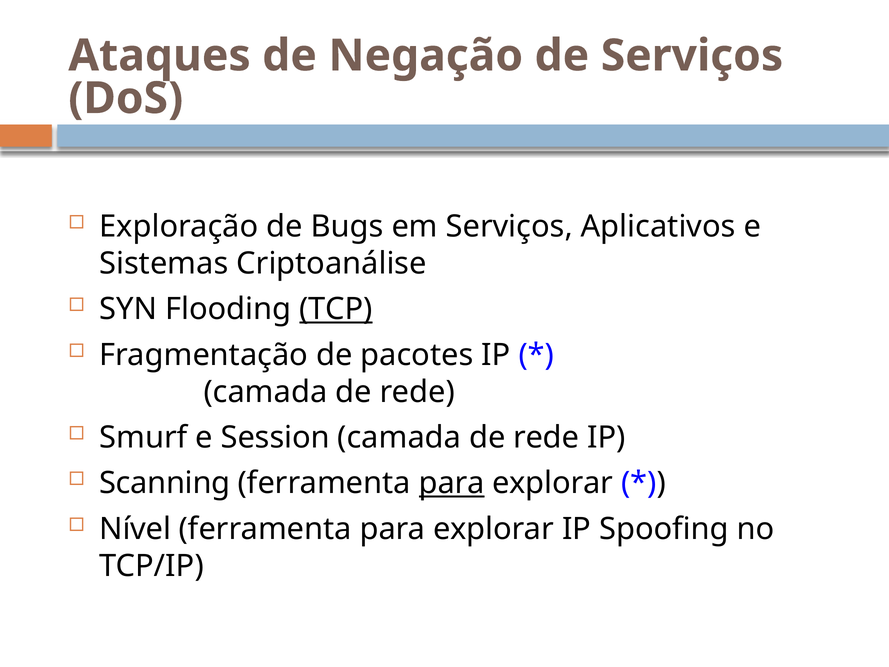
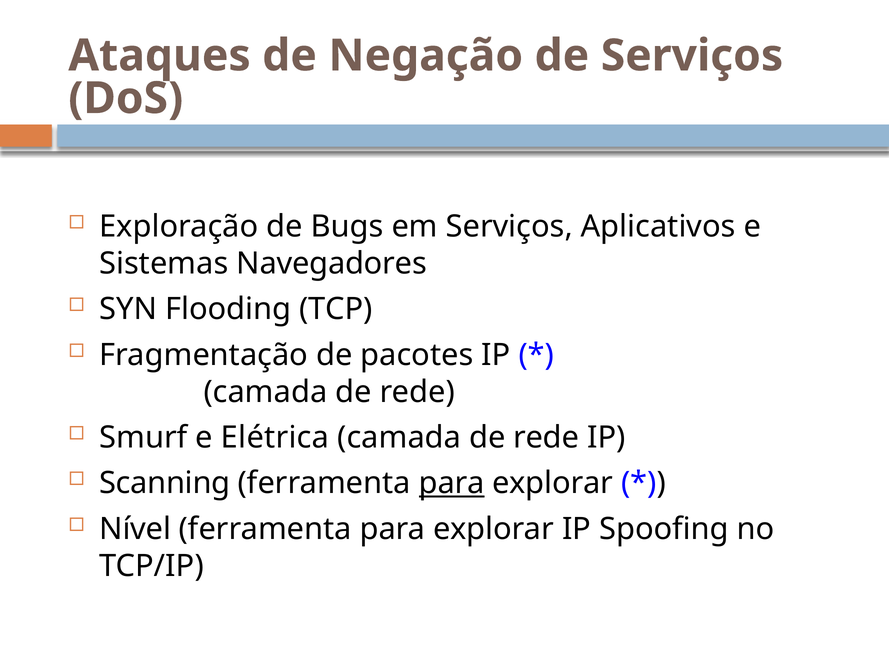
Criptoanálise: Criptoanálise -> Navegadores
TCP underline: present -> none
Session: Session -> Elétrica
